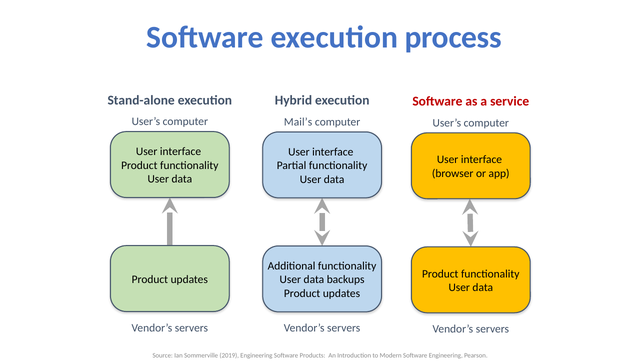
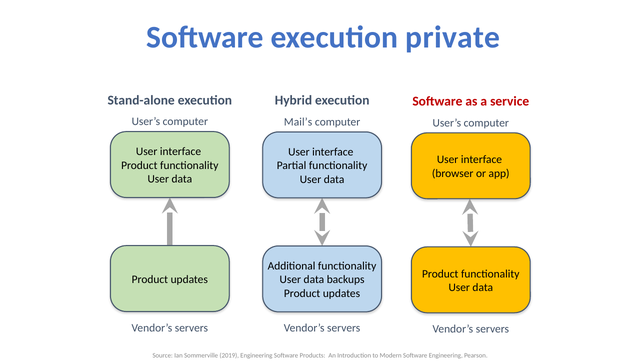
process: process -> private
